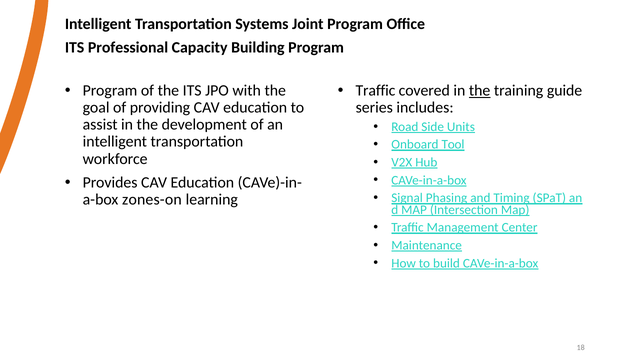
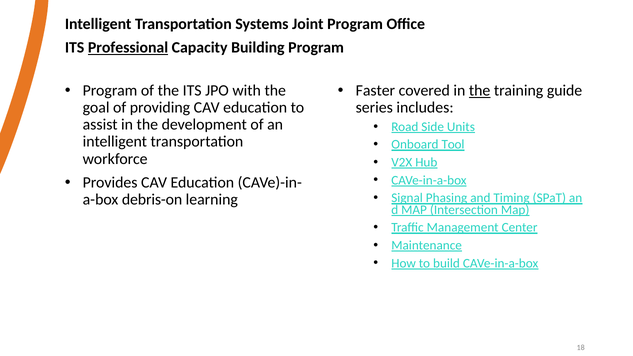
Professional underline: none -> present
Traffic at (375, 91): Traffic -> Faster
zones-on: zones-on -> debris-on
